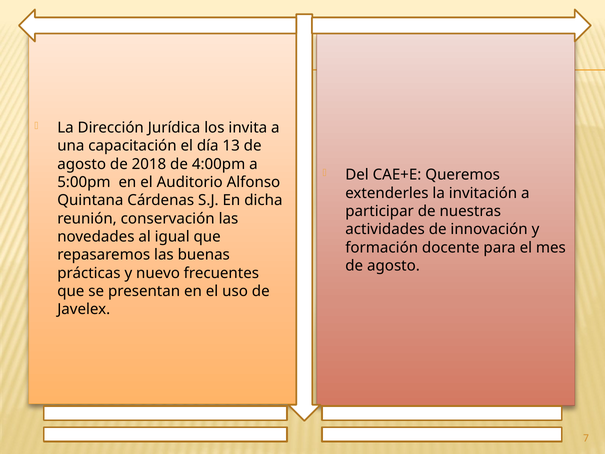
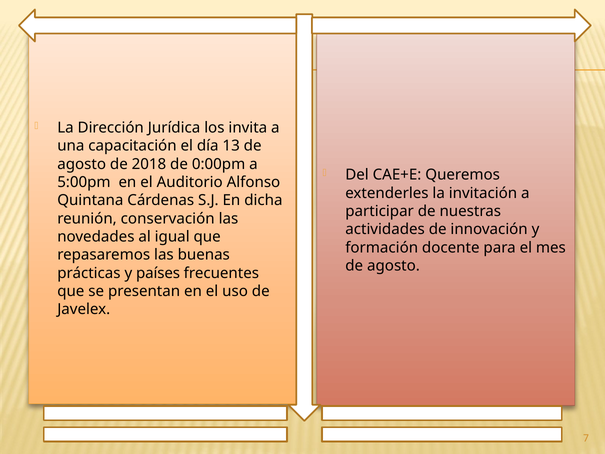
4:00pm: 4:00pm -> 0:00pm
nuevo: nuevo -> países
